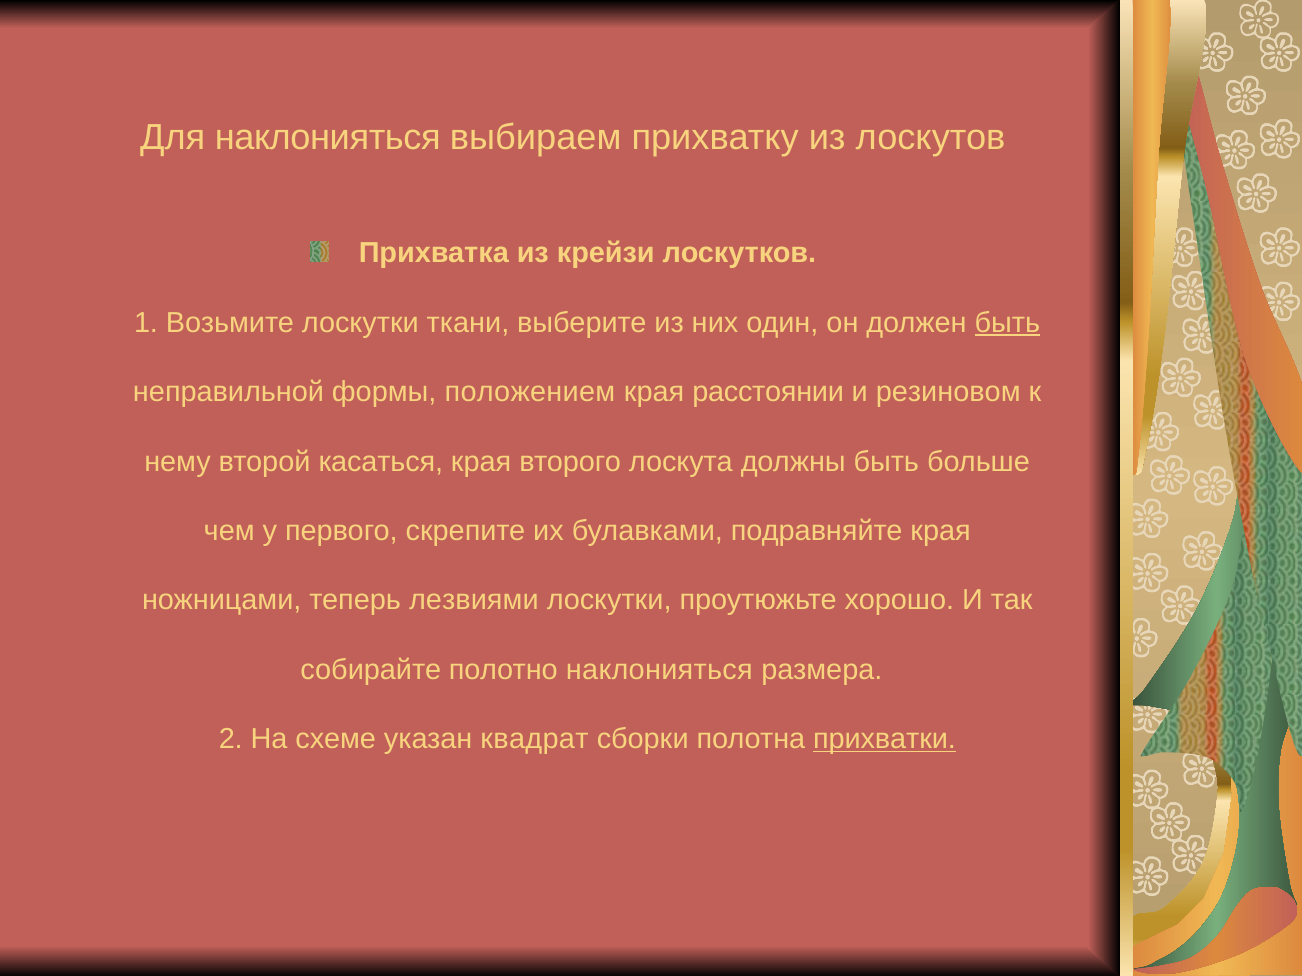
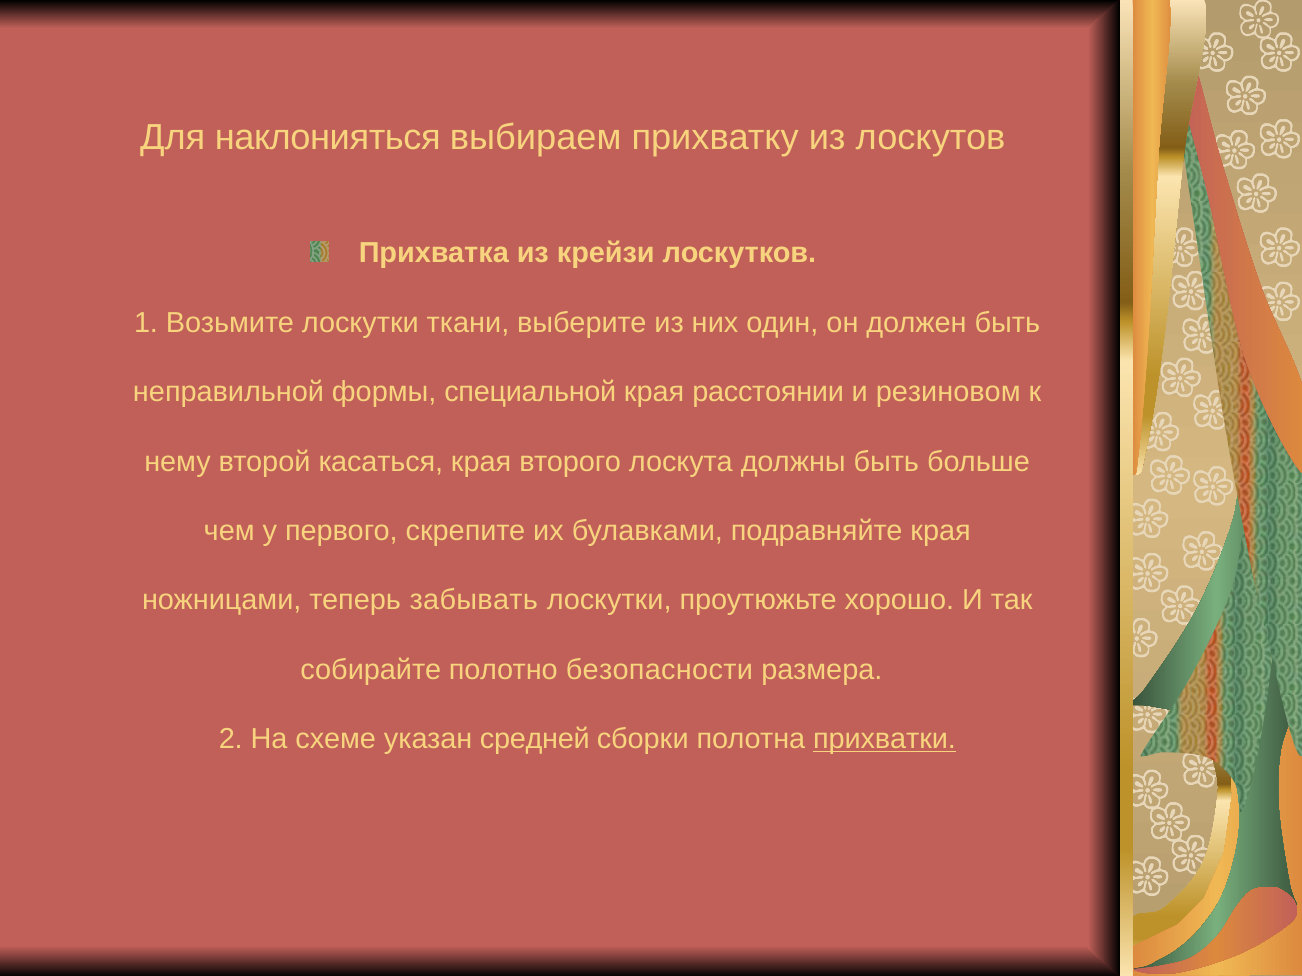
быть at (1007, 323) underline: present -> none
положением: положением -> специальной
лезвиями: лезвиями -> забывать
полотно наклонияться: наклонияться -> безопасности
квадрат: квадрат -> средней
